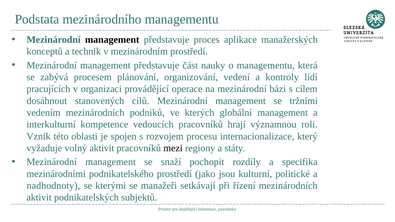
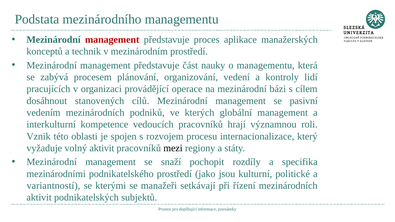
management at (112, 40) colour: black -> red
tržními: tržními -> pasivní
nadhodnoty: nadhodnoty -> variantností
